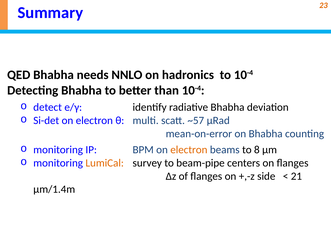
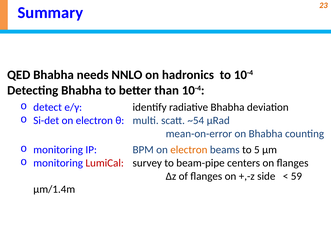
~57: ~57 -> ~54
8: 8 -> 5
LumiCal colour: orange -> red
21: 21 -> 59
